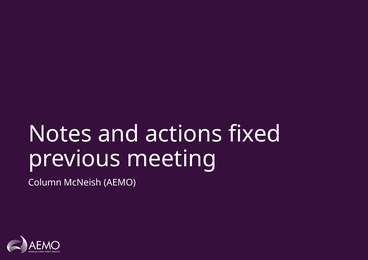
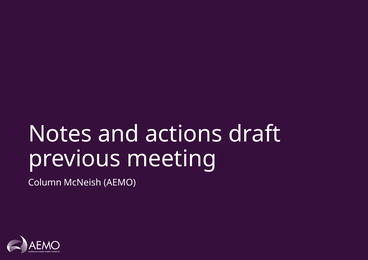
fixed: fixed -> draft
